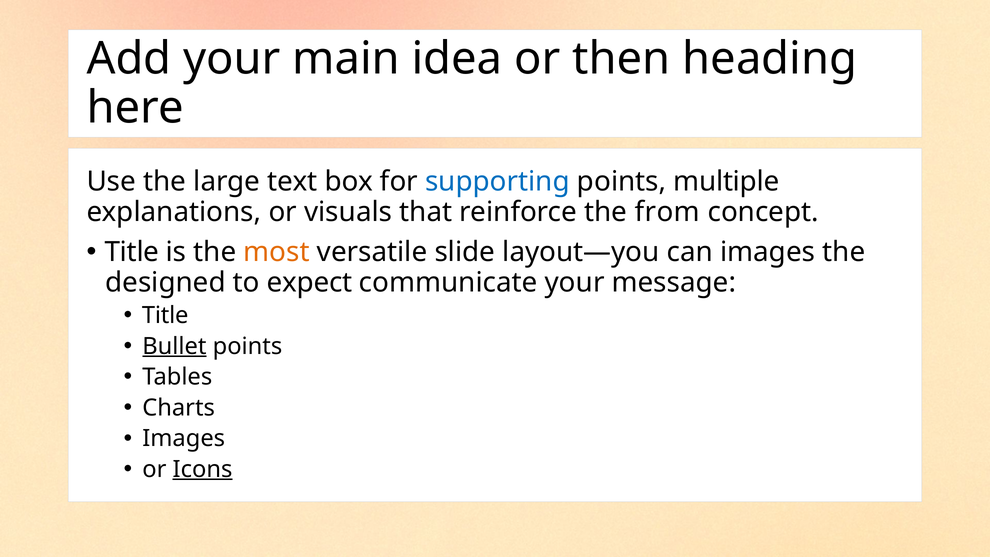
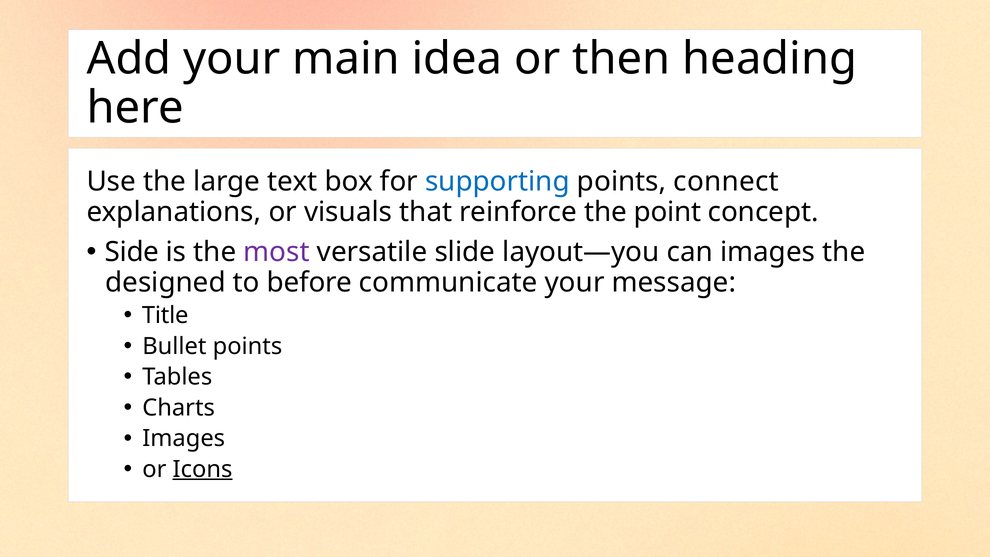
multiple: multiple -> connect
from: from -> point
Title at (132, 252): Title -> Side
most colour: orange -> purple
expect: expect -> before
Bullet underline: present -> none
